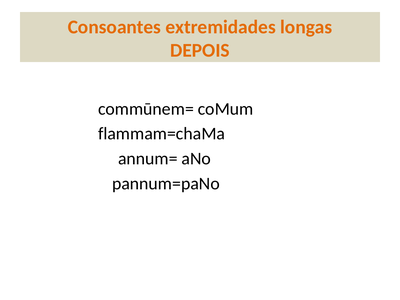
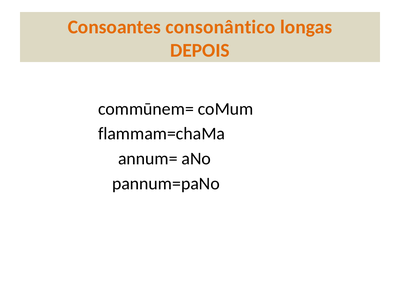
extremidades: extremidades -> consonântico
